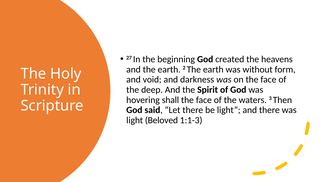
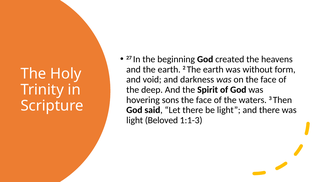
shall: shall -> sons
